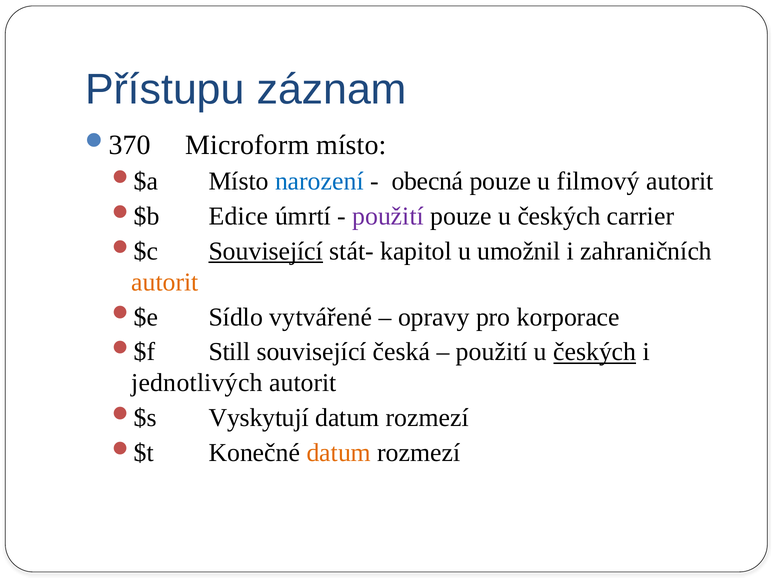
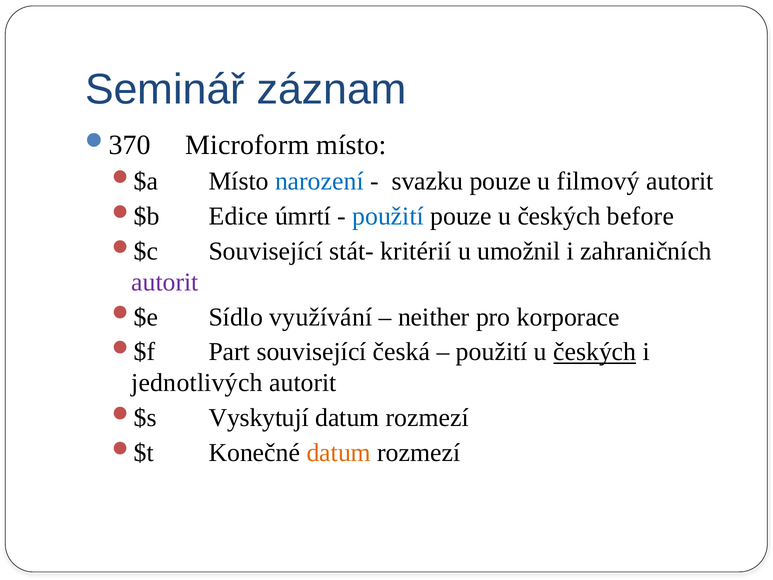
Přístupu: Přístupu -> Seminář
obecná: obecná -> svazku
použití at (388, 216) colour: purple -> blue
carrier: carrier -> before
Související at (266, 251) underline: present -> none
kapitol: kapitol -> kritérií
autorit at (165, 282) colour: orange -> purple
vytvářené: vytvářené -> využívání
opravy: opravy -> neither
Still: Still -> Part
